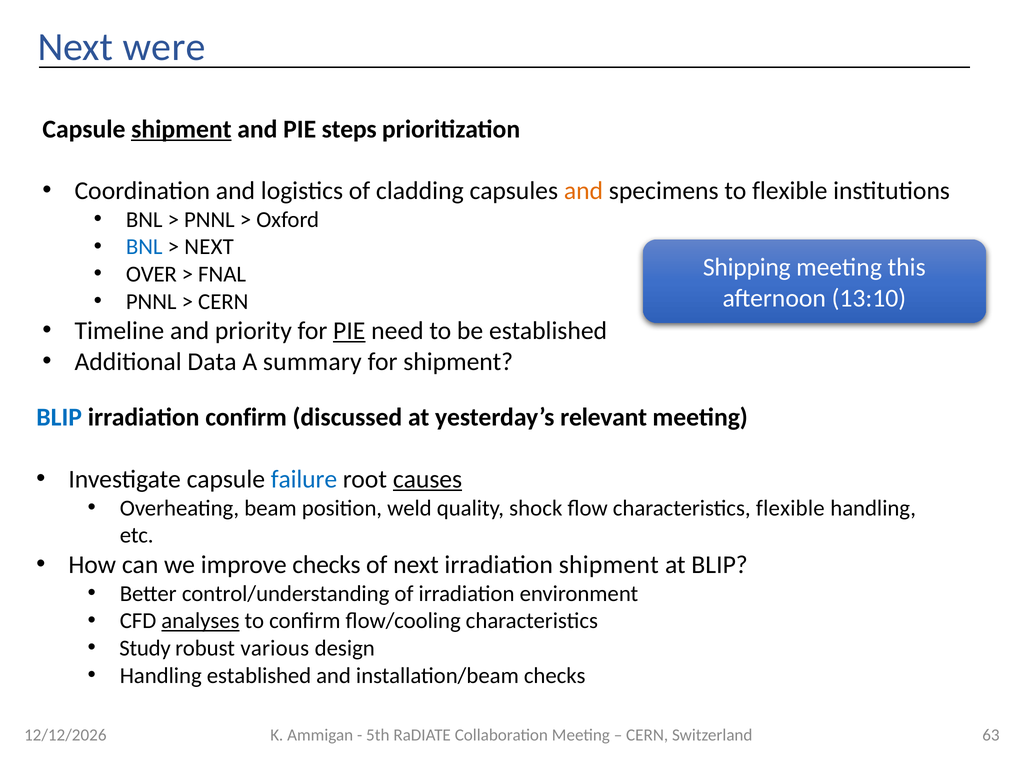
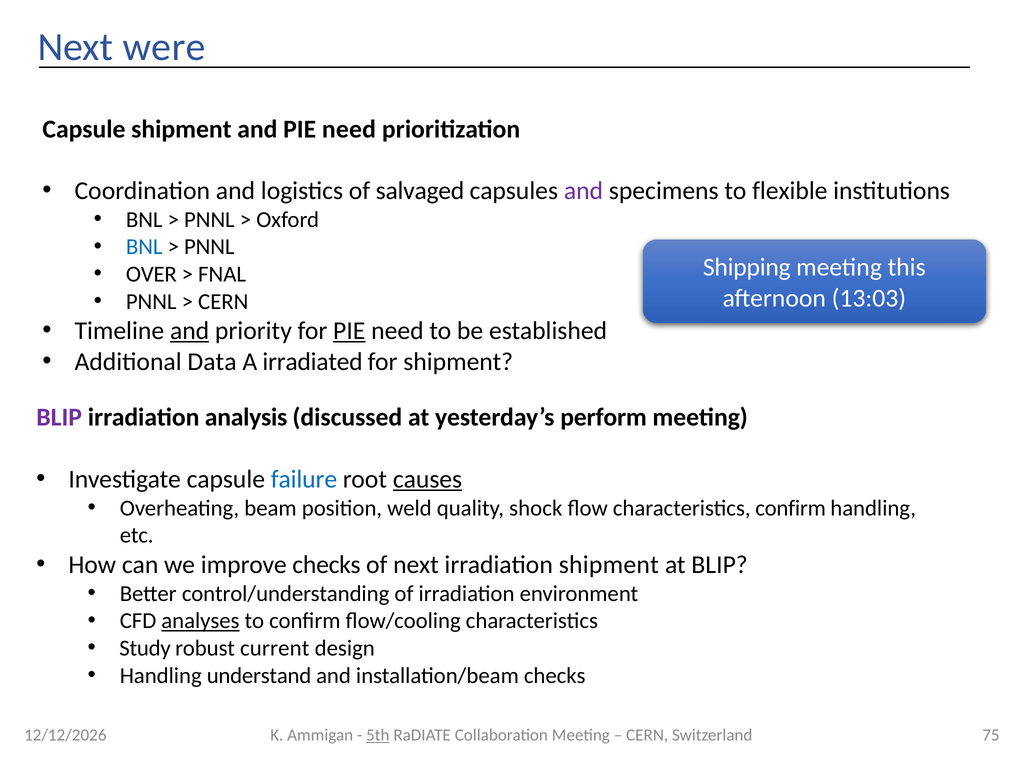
shipment at (181, 129) underline: present -> none
and PIE steps: steps -> need
cladding: cladding -> salvaged
and at (583, 191) colour: orange -> purple
NEXT at (209, 247): NEXT -> PNNL
13:10: 13:10 -> 13:03
and at (190, 331) underline: none -> present
summary: summary -> irradiated
BLIP at (59, 418) colour: blue -> purple
irradiation confirm: confirm -> analysis
relevant: relevant -> perform
characteristics flexible: flexible -> confirm
various: various -> current
Handling established: established -> understand
5th underline: none -> present
63: 63 -> 75
